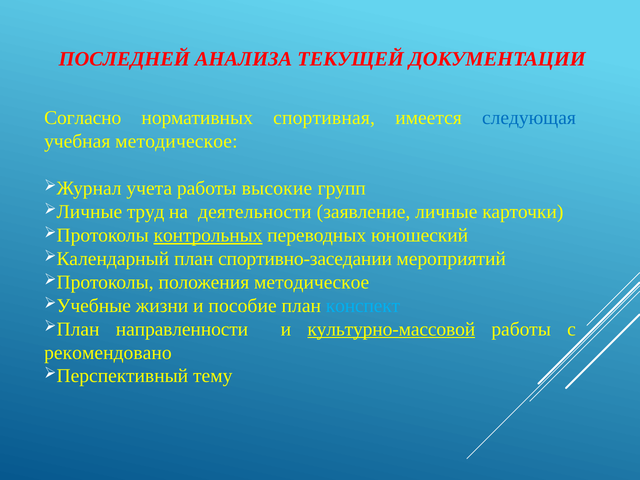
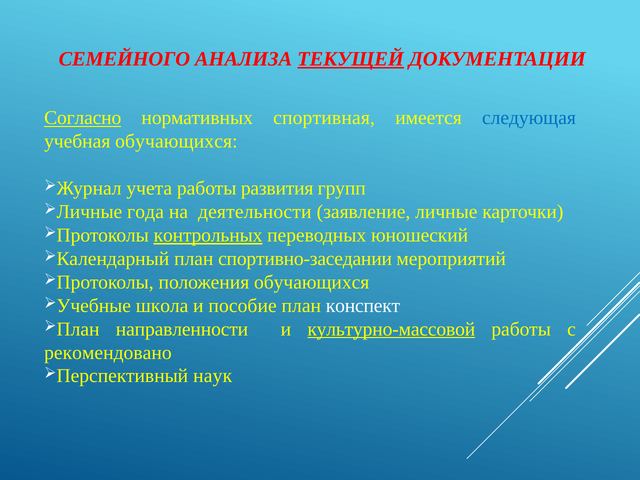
ПОСЛЕДНЕЙ: ПОСЛЕДНЕЙ -> СЕМЕЙНОГО
ТЕКУЩЕЙ underline: none -> present
Согласно underline: none -> present
учебная методическое: методическое -> обучающихся
высокие: высокие -> развития
труд: труд -> года
положения методическое: методическое -> обучающихся
жизни: жизни -> школа
конспект colour: light blue -> white
тему: тему -> наук
